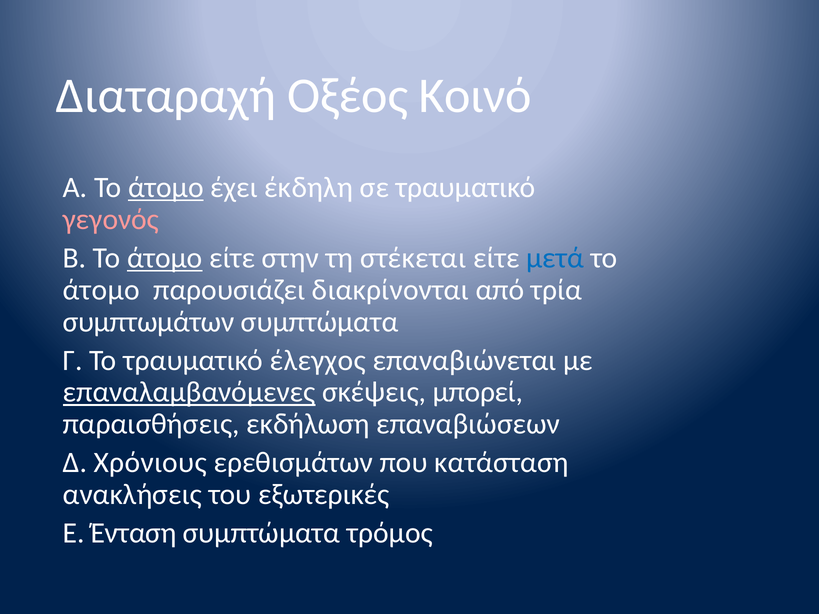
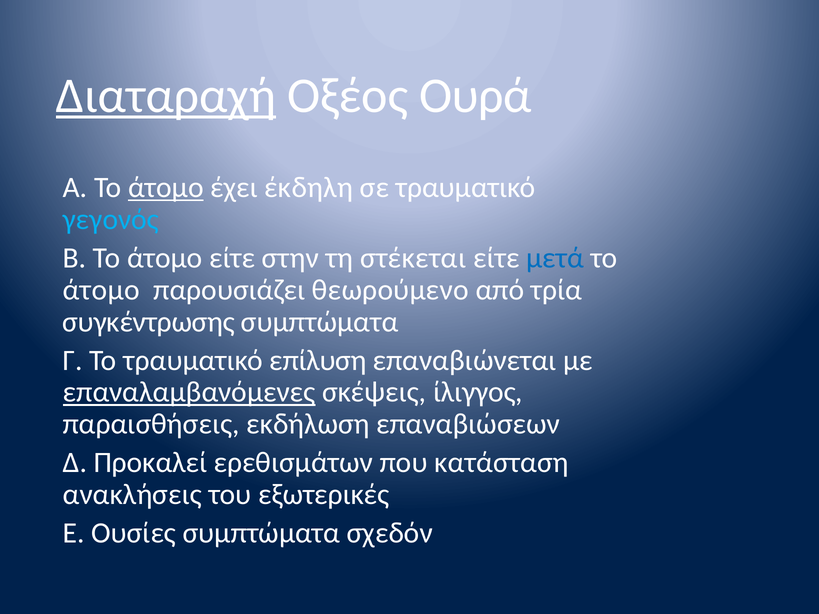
Διαταραχή underline: none -> present
Κοινό: Κοινό -> Ουρά
γεγονός colour: pink -> light blue
άτομο at (165, 258) underline: present -> none
διακρίνονται: διακρίνονται -> θεωρούμενο
συμπτωμάτων: συμπτωμάτων -> συγκέντρωσης
έλεγχος: έλεγχος -> επίλυση
μπορεί: μπορεί -> ίλιγγος
Χρόνιους: Χρόνιους -> Προκαλεί
Ένταση: Ένταση -> Ουσίες
τρόμος: τρόμος -> σχεδόν
